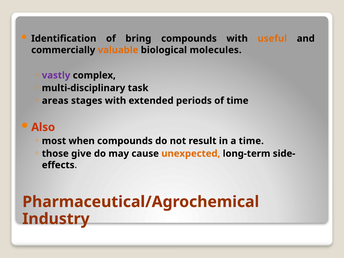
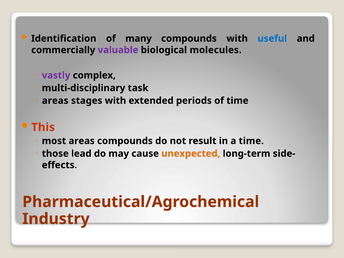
bring: bring -> many
useful colour: orange -> blue
valuable colour: orange -> purple
Also: Also -> This
most when: when -> areas
give: give -> lead
